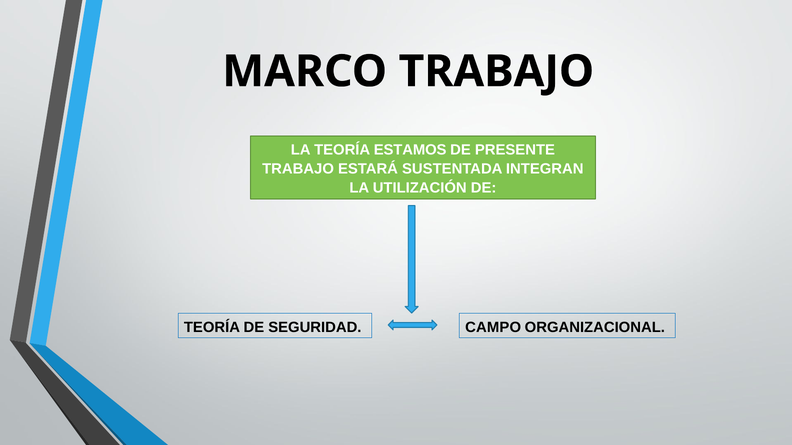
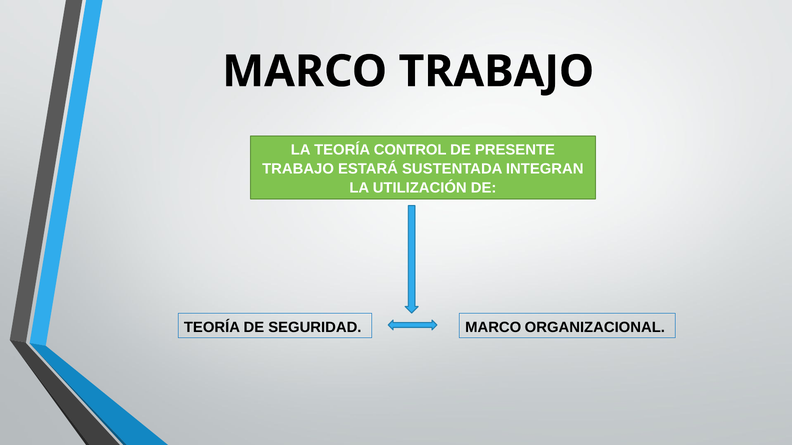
ESTAMOS: ESTAMOS -> CONTROL
SEGURIDAD CAMPO: CAMPO -> MARCO
